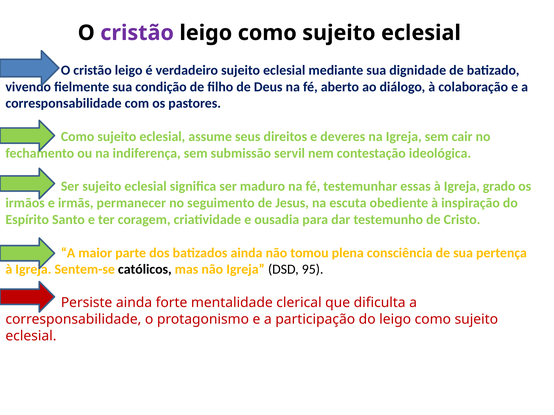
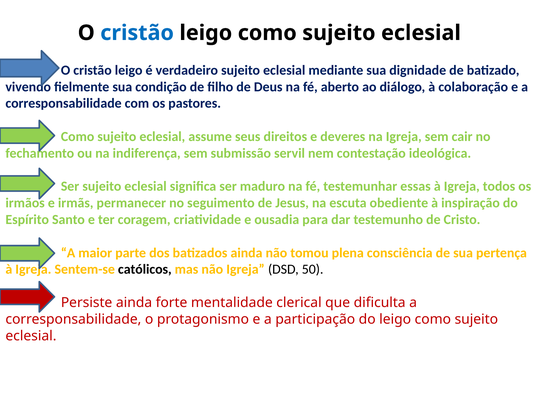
cristão at (137, 33) colour: purple -> blue
grado: grado -> todos
95: 95 -> 50
